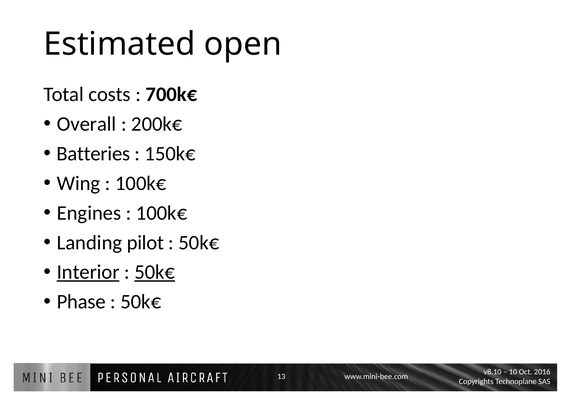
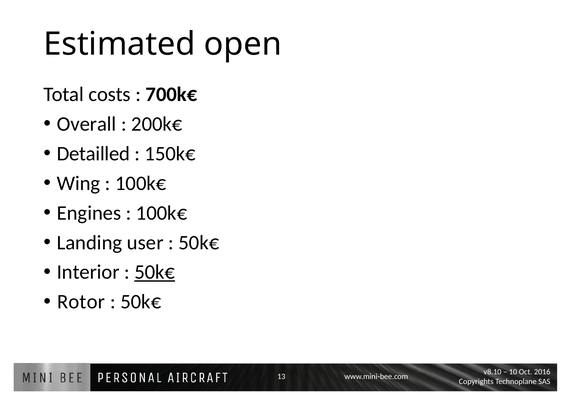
Batteries: Batteries -> Detailled
pilot: pilot -> user
Interior underline: present -> none
Phase: Phase -> Rotor
